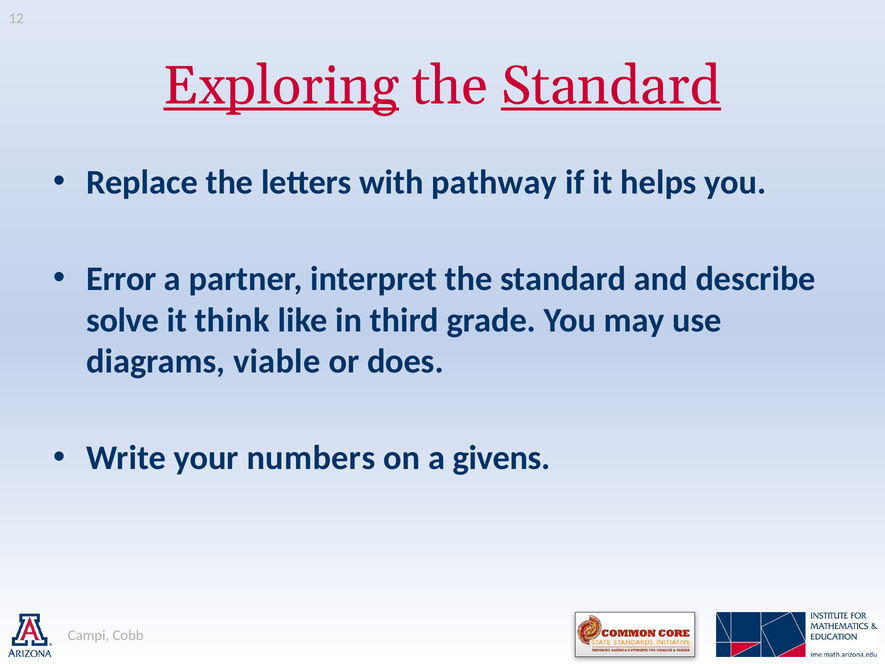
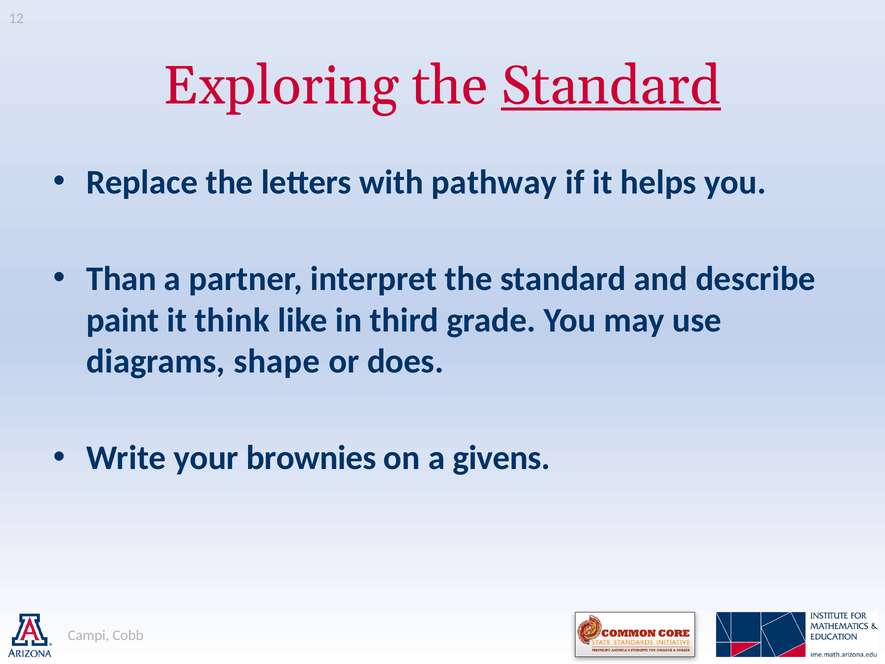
Exploring underline: present -> none
Error: Error -> Than
solve: solve -> paint
viable: viable -> shape
numbers: numbers -> brownies
